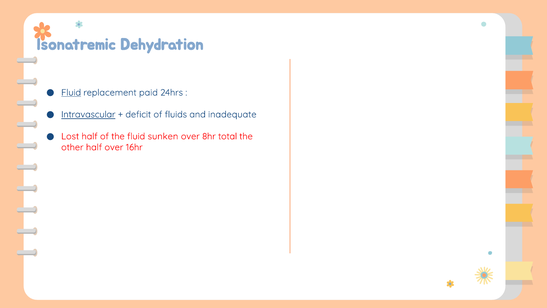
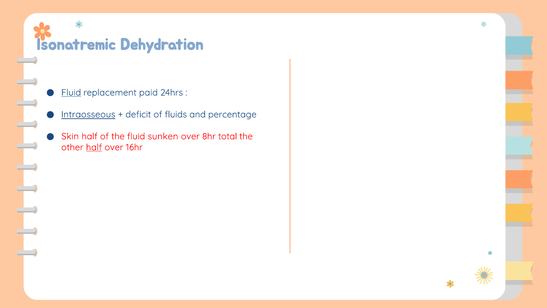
Intravascular: Intravascular -> Intraosseous
inadequate: inadequate -> percentage
Lost: Lost -> Skin
half at (94, 147) underline: none -> present
